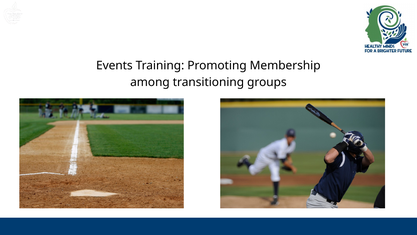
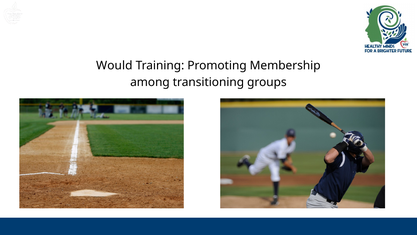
Events: Events -> Would
